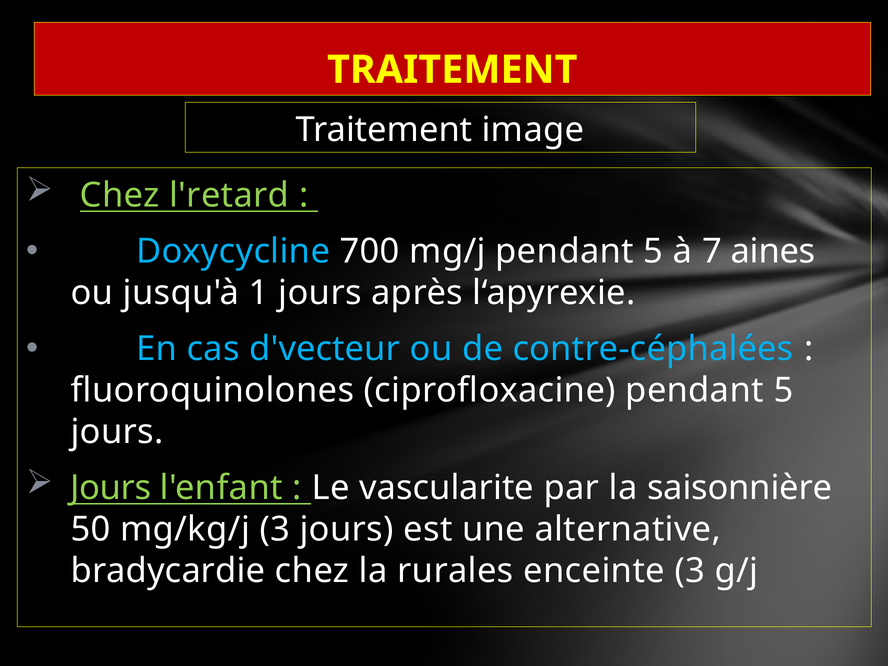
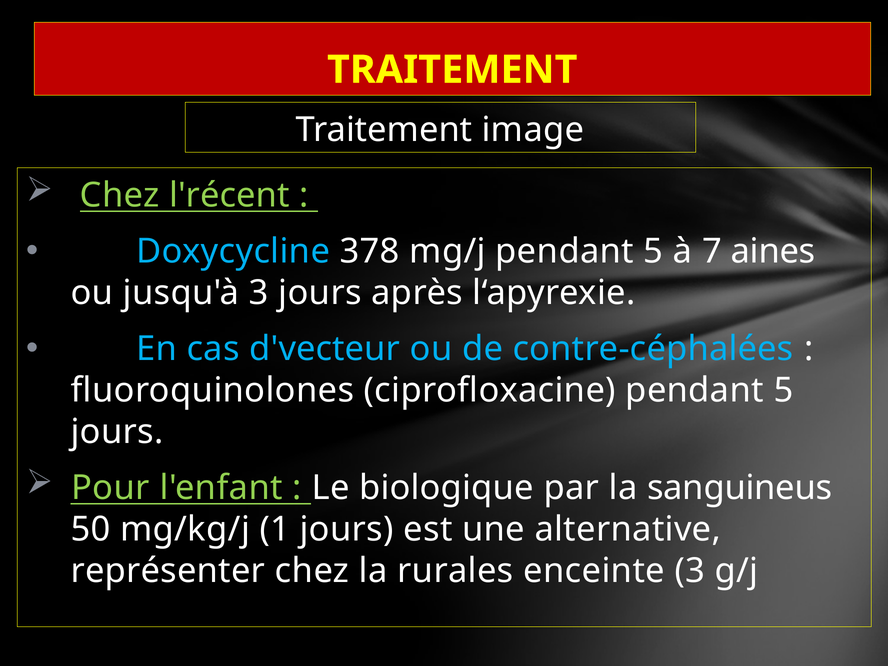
l'retard: l'retard -> l'récent
700: 700 -> 378
jusqu'à 1: 1 -> 3
Jours at (111, 488): Jours -> Pour
vascularite: vascularite -> biologique
saisonnière: saisonnière -> sanguineus
mg/kg/j 3: 3 -> 1
bradycardie: bradycardie -> représenter
